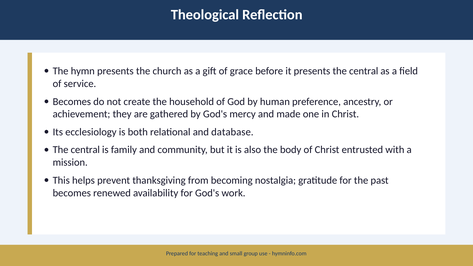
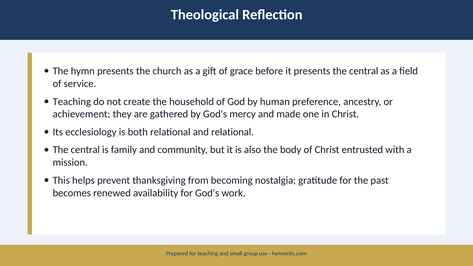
Becomes at (72, 102): Becomes -> Teaching
and database: database -> relational
